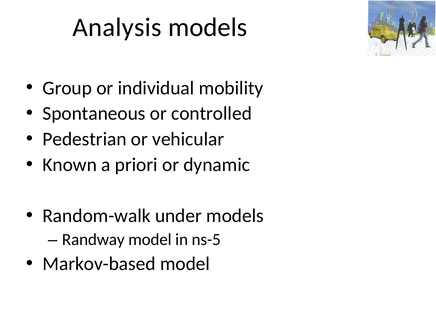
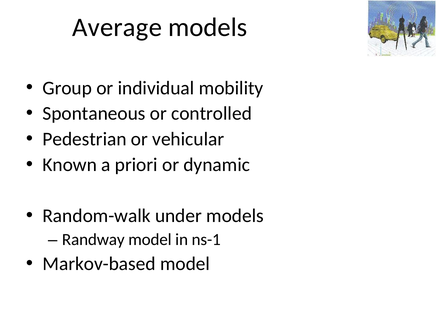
Analysis: Analysis -> Average
ns-5: ns-5 -> ns-1
